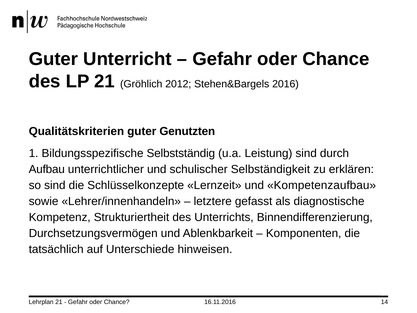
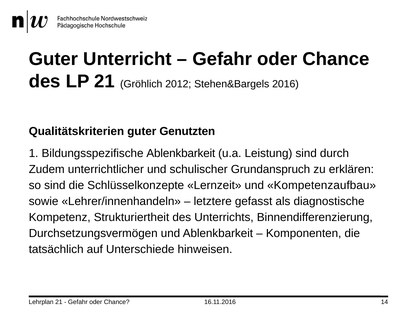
Bildungsspezifische Selbstständig: Selbstständig -> Ablenkbarkeit
Aufbau: Aufbau -> Zudem
Selbständigkeit: Selbständigkeit -> Grundanspruch
